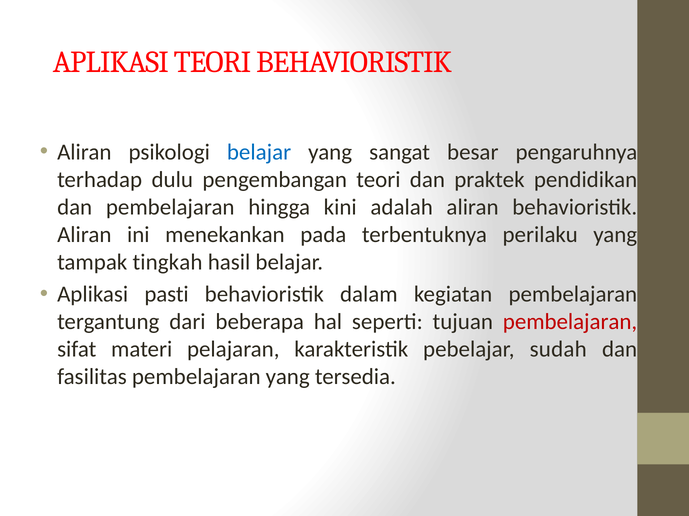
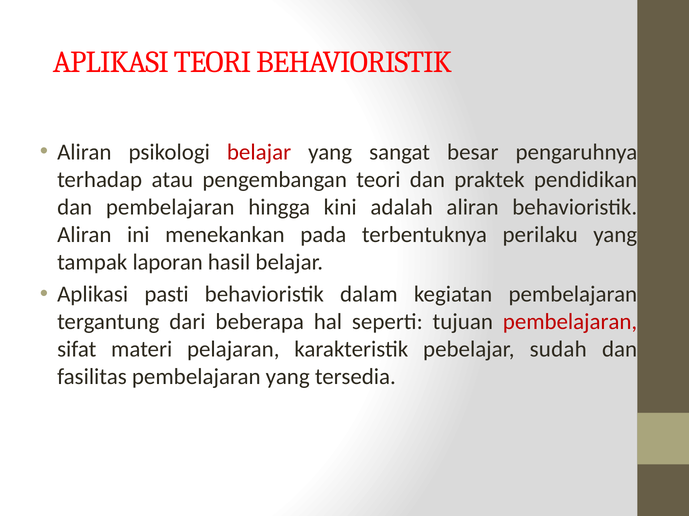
belajar at (259, 152) colour: blue -> red
dulu: dulu -> atau
tingkah: tingkah -> laporan
